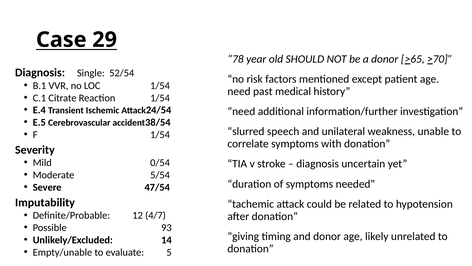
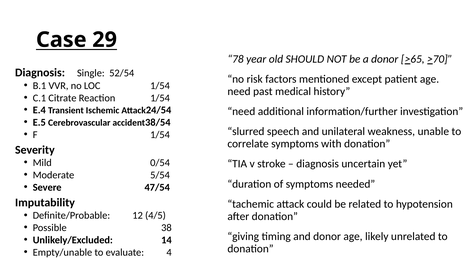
4/7: 4/7 -> 4/5
93: 93 -> 38
5: 5 -> 4
